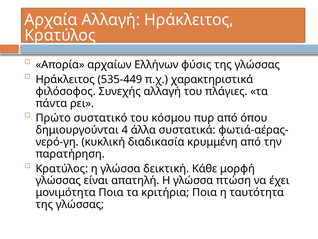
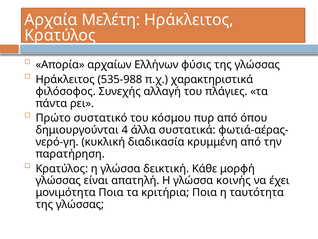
Αρχαία Αλλαγή: Αλλαγή -> Mελέτη
535-449: 535-449 -> 535-988
πτώση: πτώση -> κοινής
